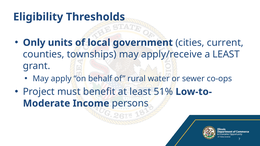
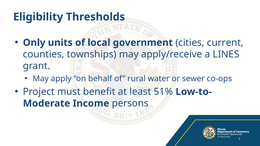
a LEAST: LEAST -> LINES
